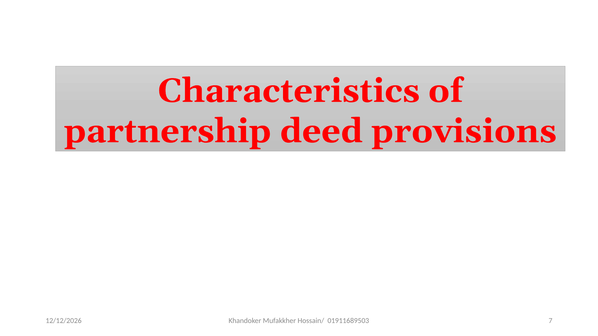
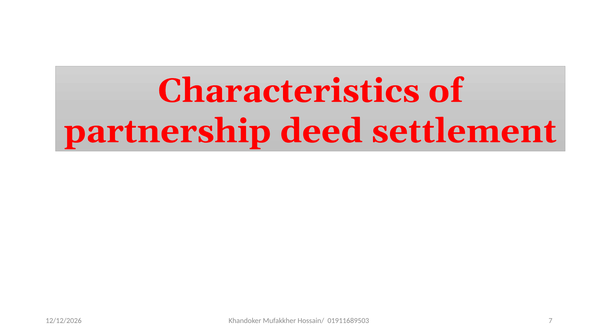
provisions: provisions -> settlement
